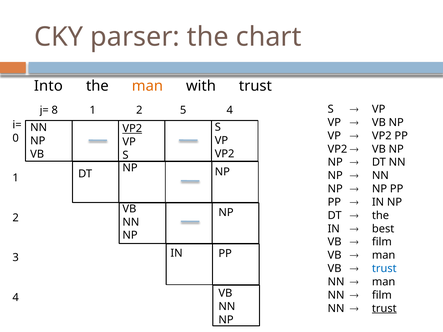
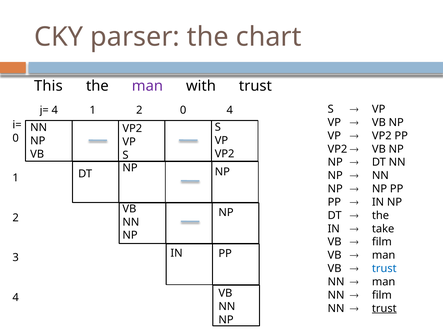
Into: Into -> This
man at (147, 86) colour: orange -> purple
8 at (55, 110): 8 -> 4
2 5: 5 -> 0
VP2 at (132, 129) underline: present -> none
best: best -> take
